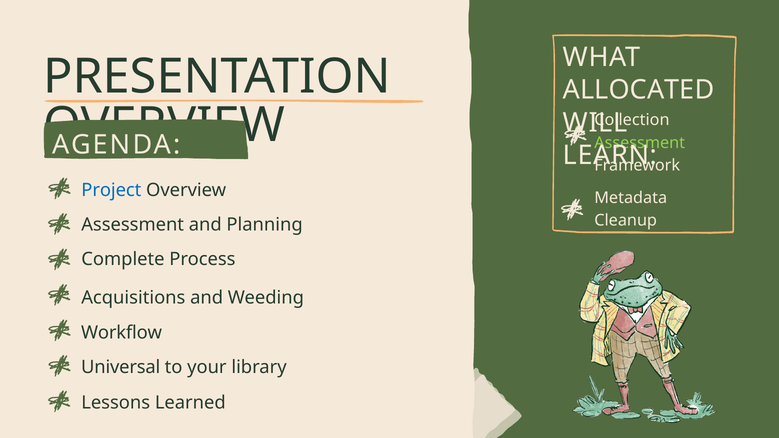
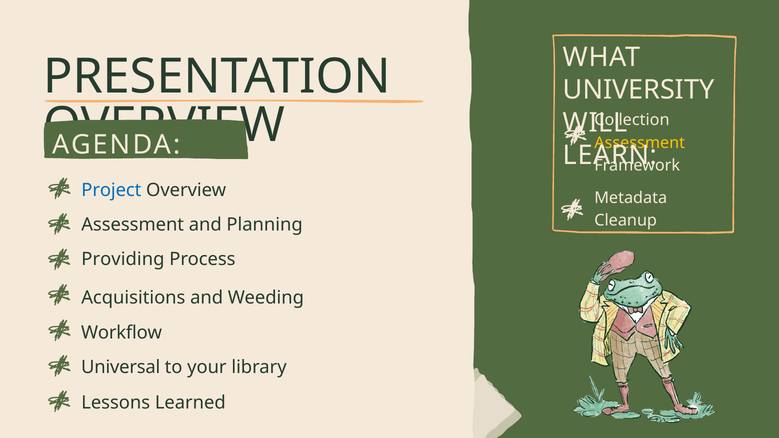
ALLOCATED: ALLOCATED -> UNIVERSITY
Assessment at (640, 143) colour: light green -> yellow
Complete: Complete -> Providing
